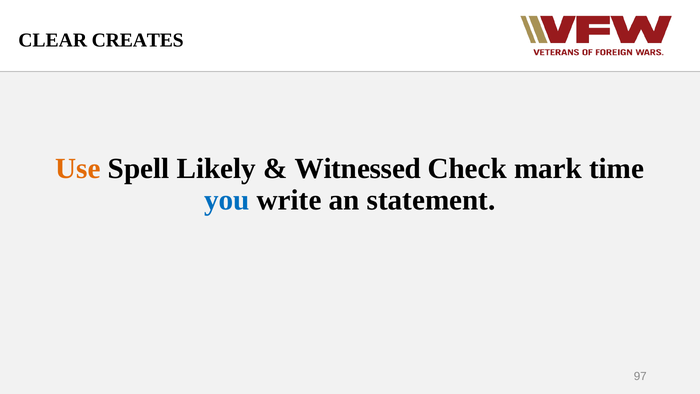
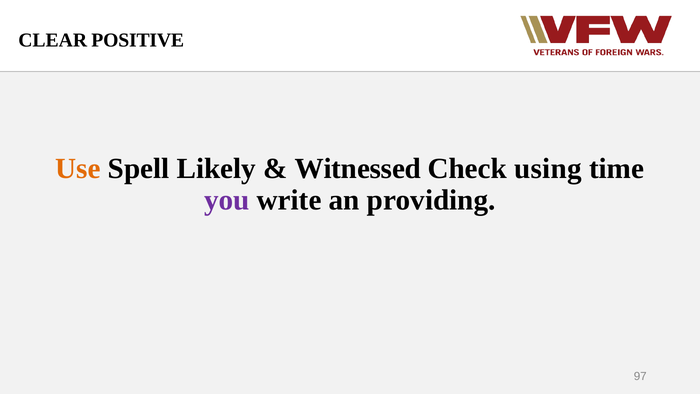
CREATES: CREATES -> POSITIVE
mark: mark -> using
you colour: blue -> purple
statement: statement -> providing
